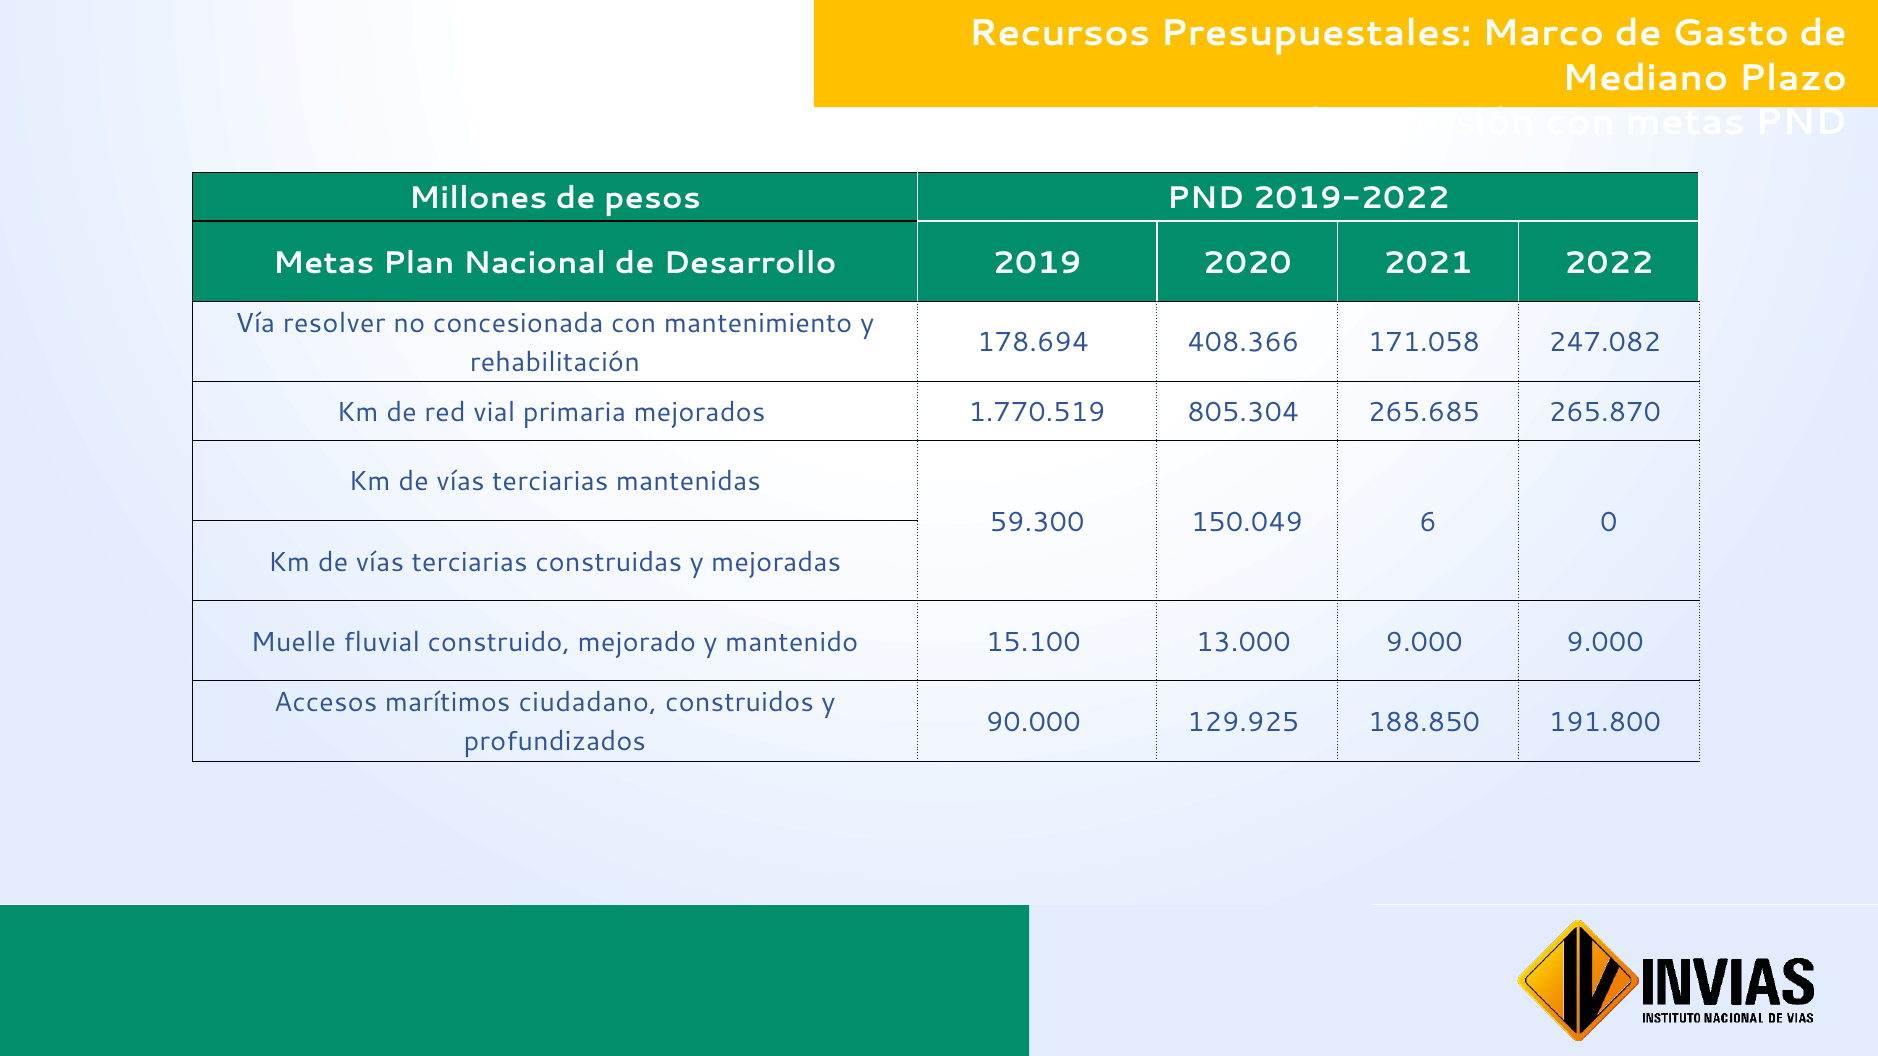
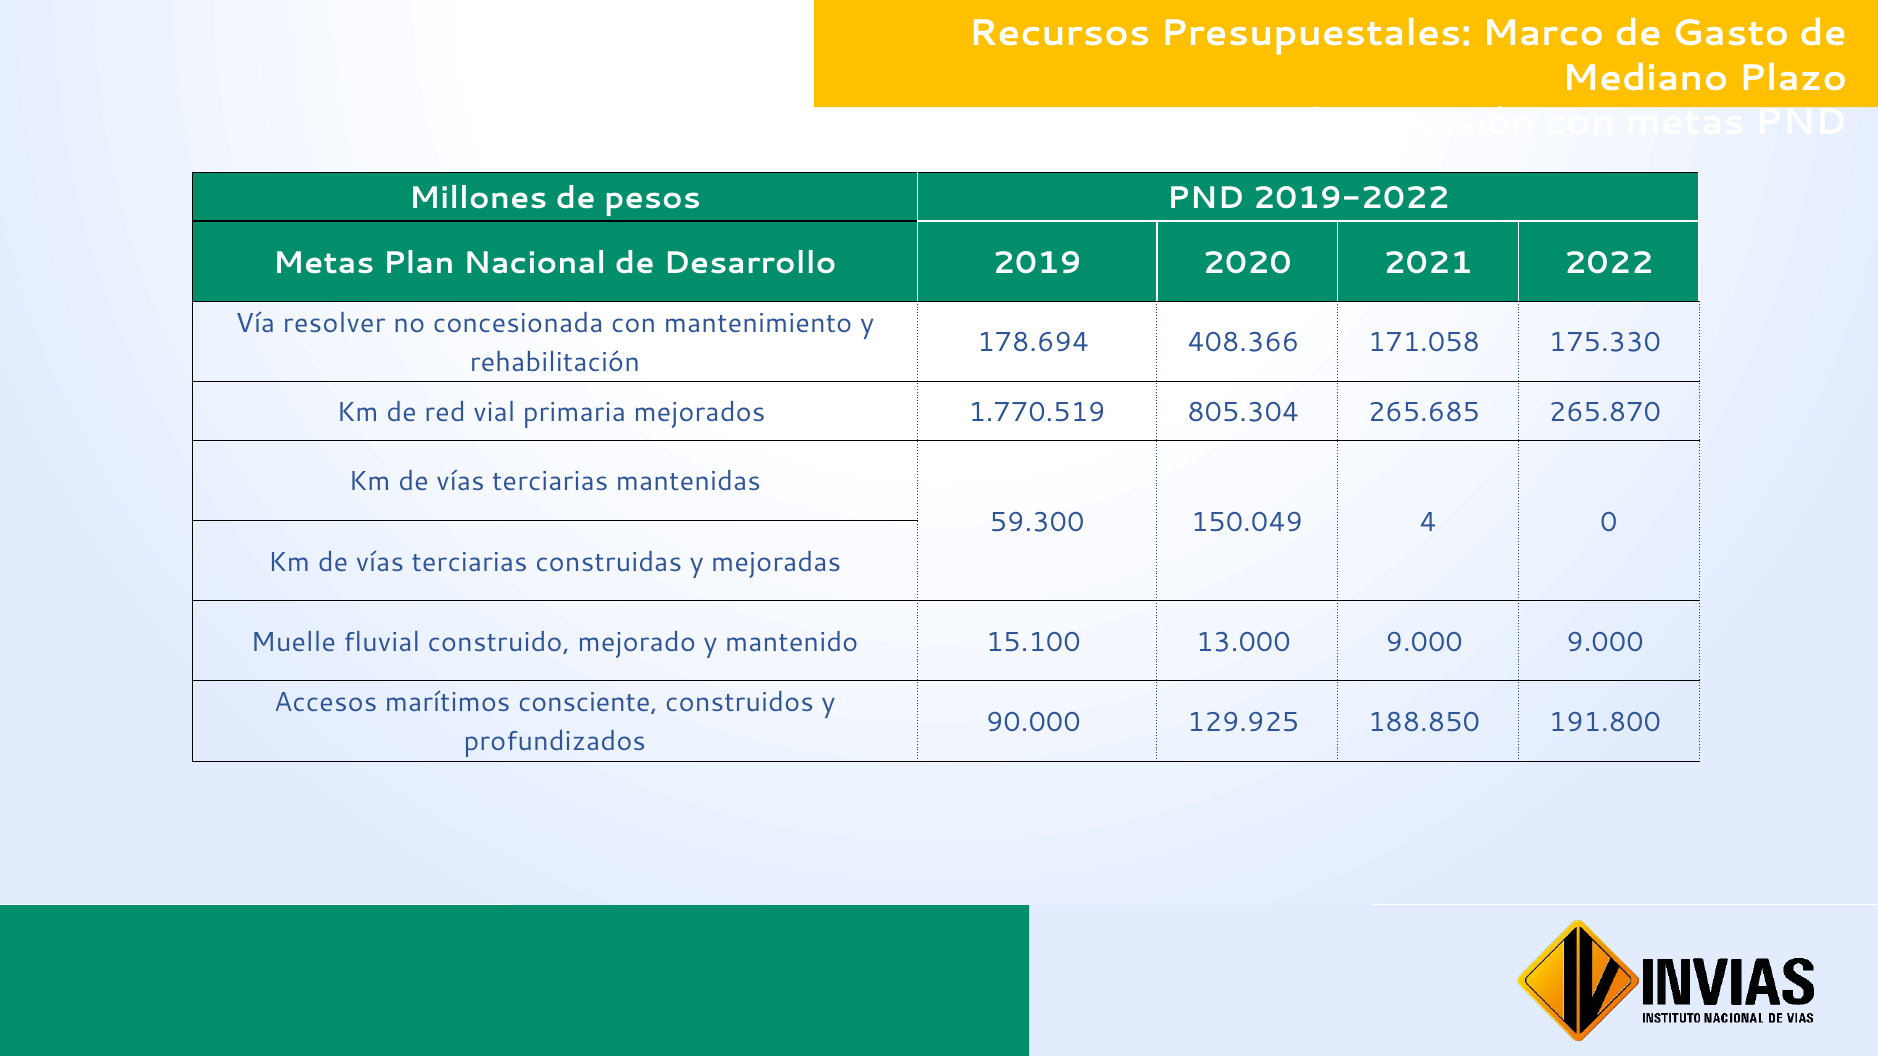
247.082: 247.082 -> 175.330
150.049 6: 6 -> 4
ciudadano: ciudadano -> consciente
